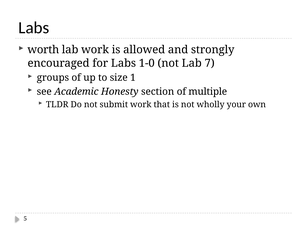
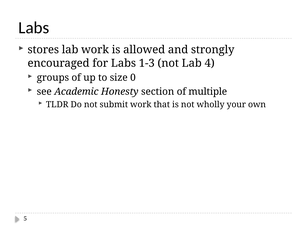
worth: worth -> stores
1-0: 1-0 -> 1-3
7: 7 -> 4
1: 1 -> 0
